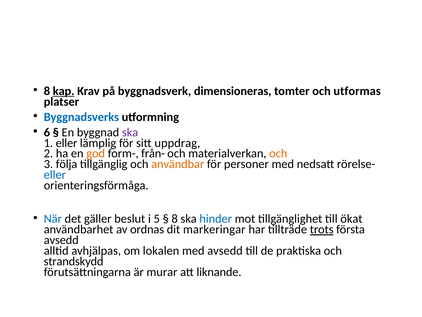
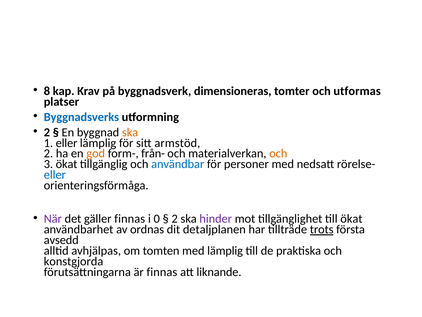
kap underline: present -> none
6 at (47, 132): 6 -> 2
ska at (130, 132) colour: purple -> orange
uppdrag: uppdrag -> armstöd
3 följa: följa -> ökat
användbar colour: orange -> blue
När colour: blue -> purple
gäller beslut: beslut -> finnas
5: 5 -> 0
8 at (175, 219): 8 -> 2
hinder colour: blue -> purple
markeringar: markeringar -> detaljplanen
lokalen: lokalen -> tomten
med avsedd: avsedd -> lämplig
strandskydd: strandskydd -> konstgjorda
är murar: murar -> finnas
